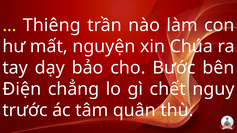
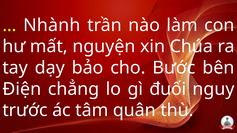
Thiêng: Thiêng -> Nhành
chết: chết -> đuối
